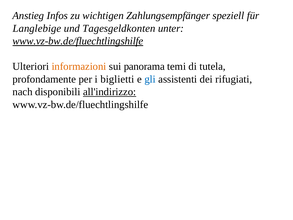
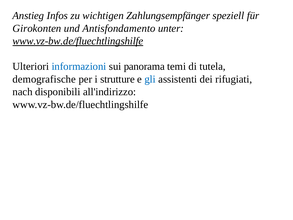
Langlebige: Langlebige -> Girokonten
Tagesgeldkonten: Tagesgeldkonten -> Antisfondamento
informazioni colour: orange -> blue
profondamente: profondamente -> demografische
biglietti: biglietti -> strutture
all'indirizzo underline: present -> none
